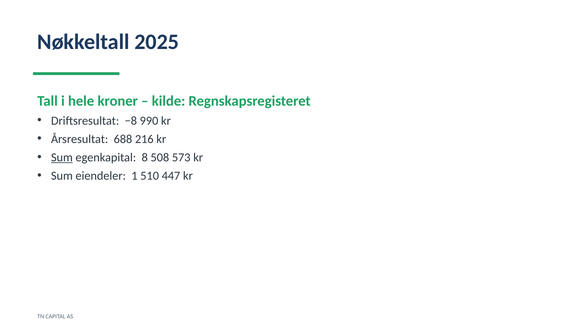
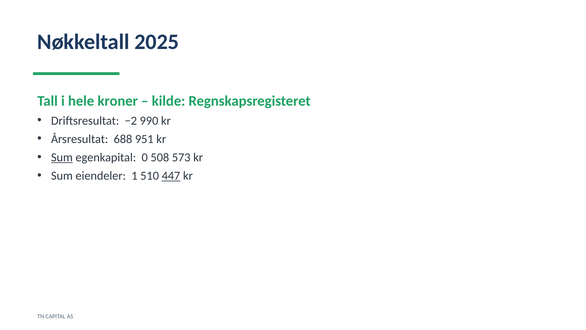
−8: −8 -> −2
216: 216 -> 951
8: 8 -> 0
447 underline: none -> present
